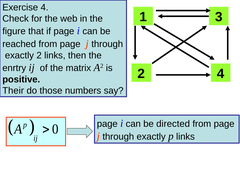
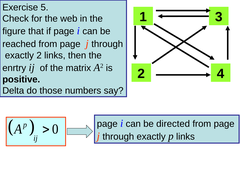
Exercise 4: 4 -> 5
Their: Their -> Delta
